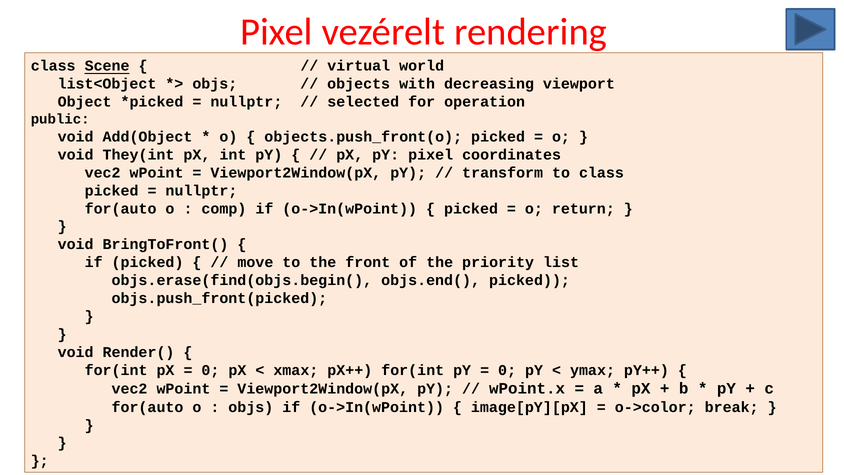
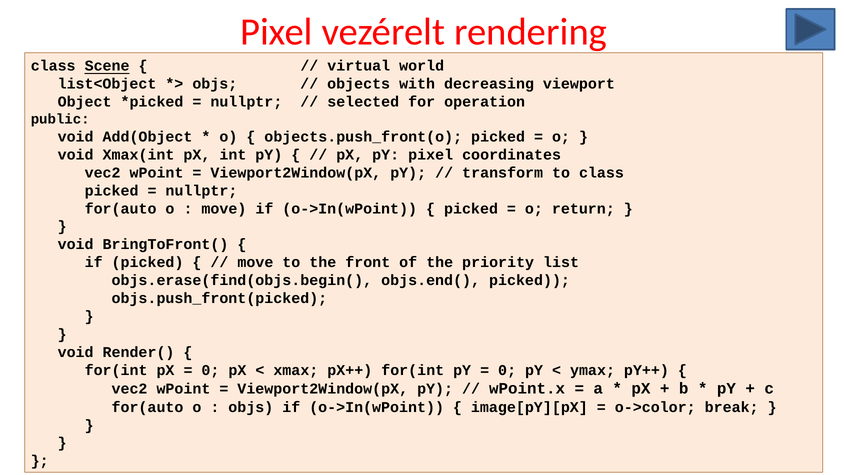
They(int: They(int -> Xmax(int
comp at (224, 208): comp -> move
